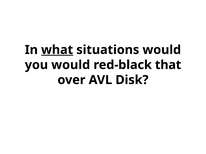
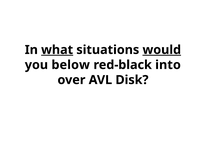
would at (162, 50) underline: none -> present
you would: would -> below
that: that -> into
